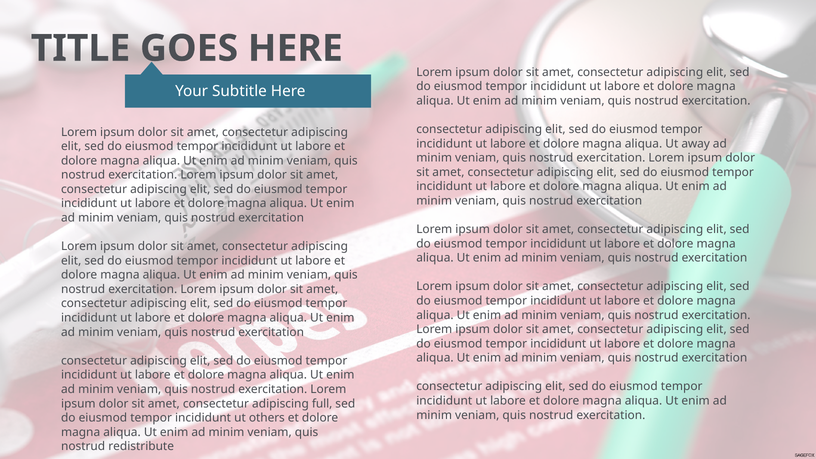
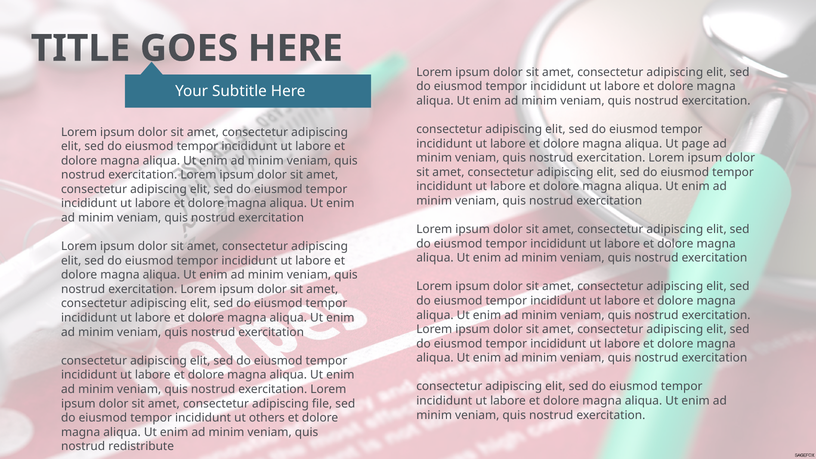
away: away -> page
full: full -> file
